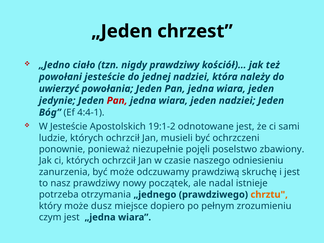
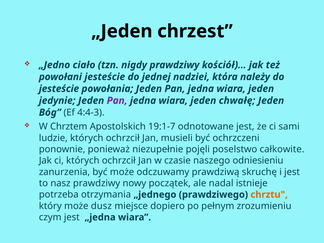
uwierzyć at (59, 89): uwierzyć -> jesteście
Pan at (117, 101) colour: red -> purple
jeden nadziei: nadziei -> chwałę
4:4-1: 4:4-1 -> 4:4-3
W Jesteście: Jesteście -> Chrztem
19:1-2: 19:1-2 -> 19:1-7
zbawiony: zbawiony -> całkowite
